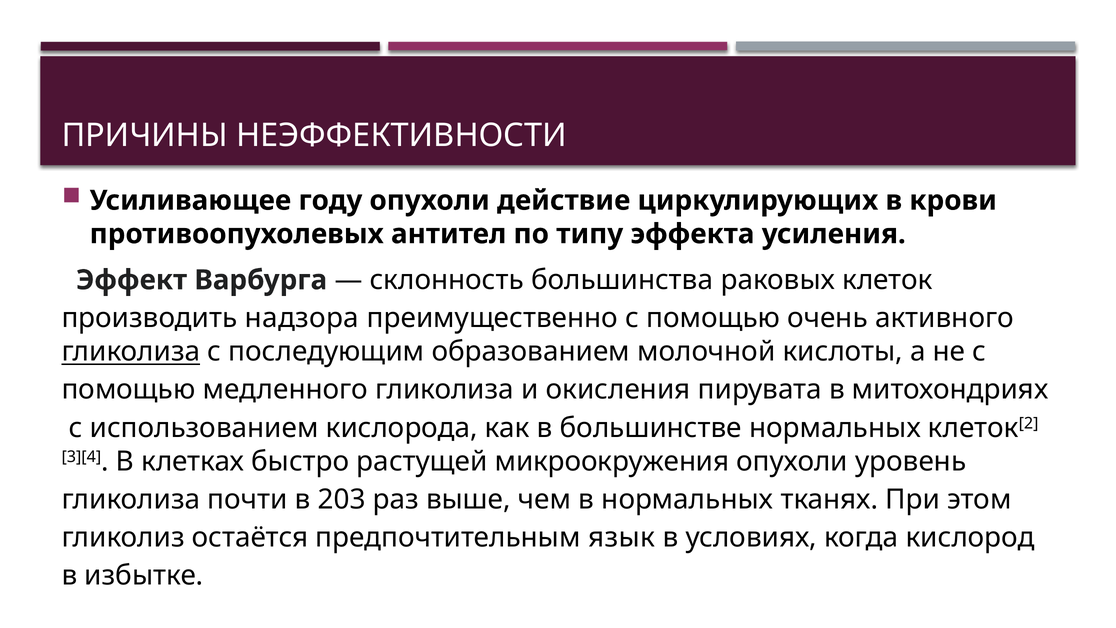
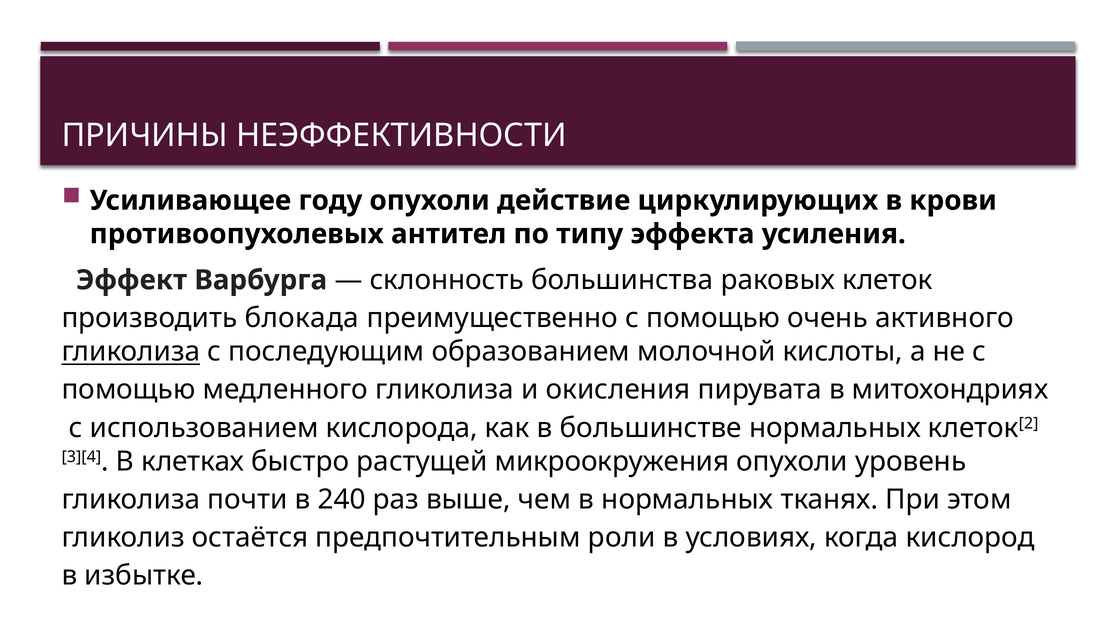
надзора: надзора -> блокада
203: 203 -> 240
язык: язык -> роли
